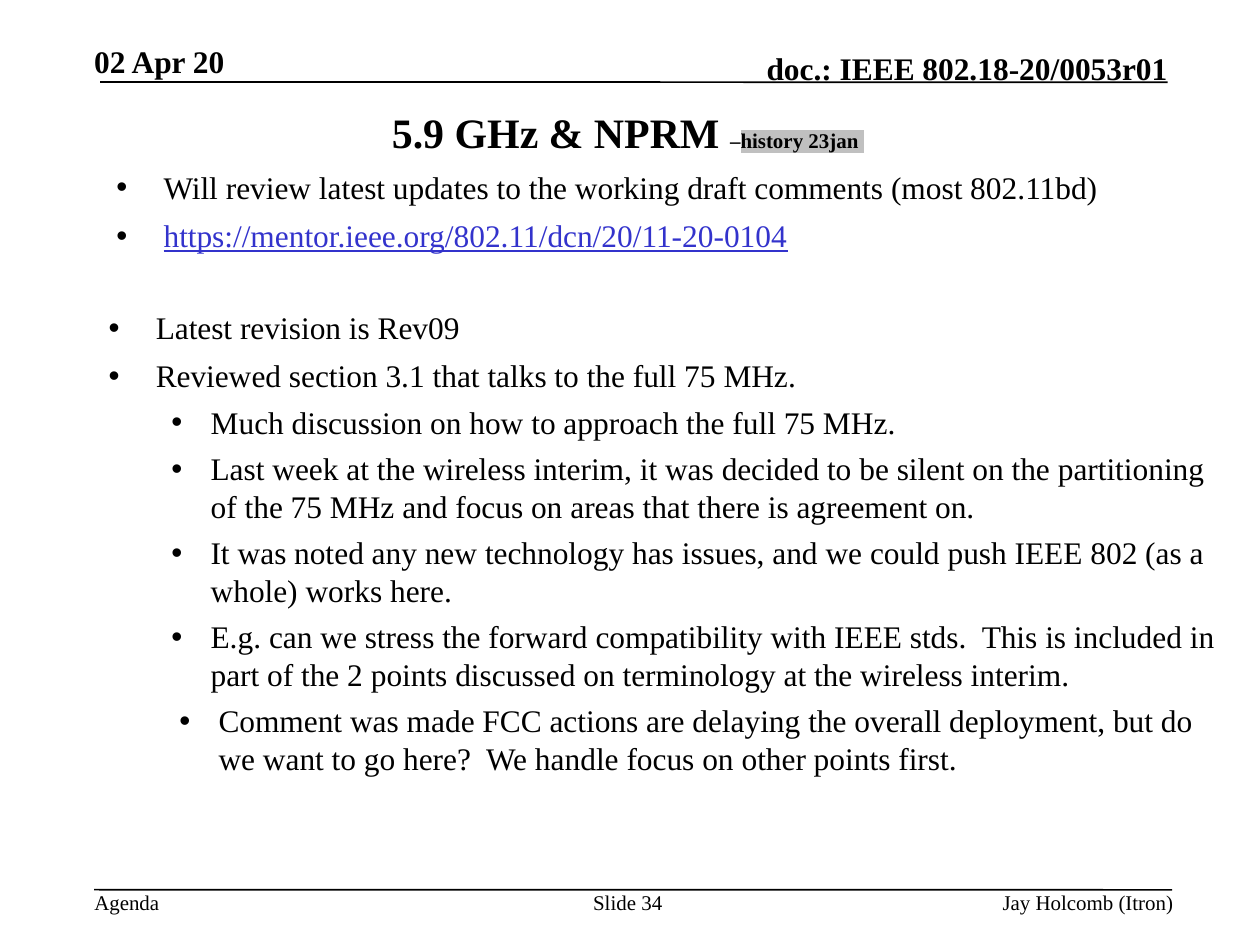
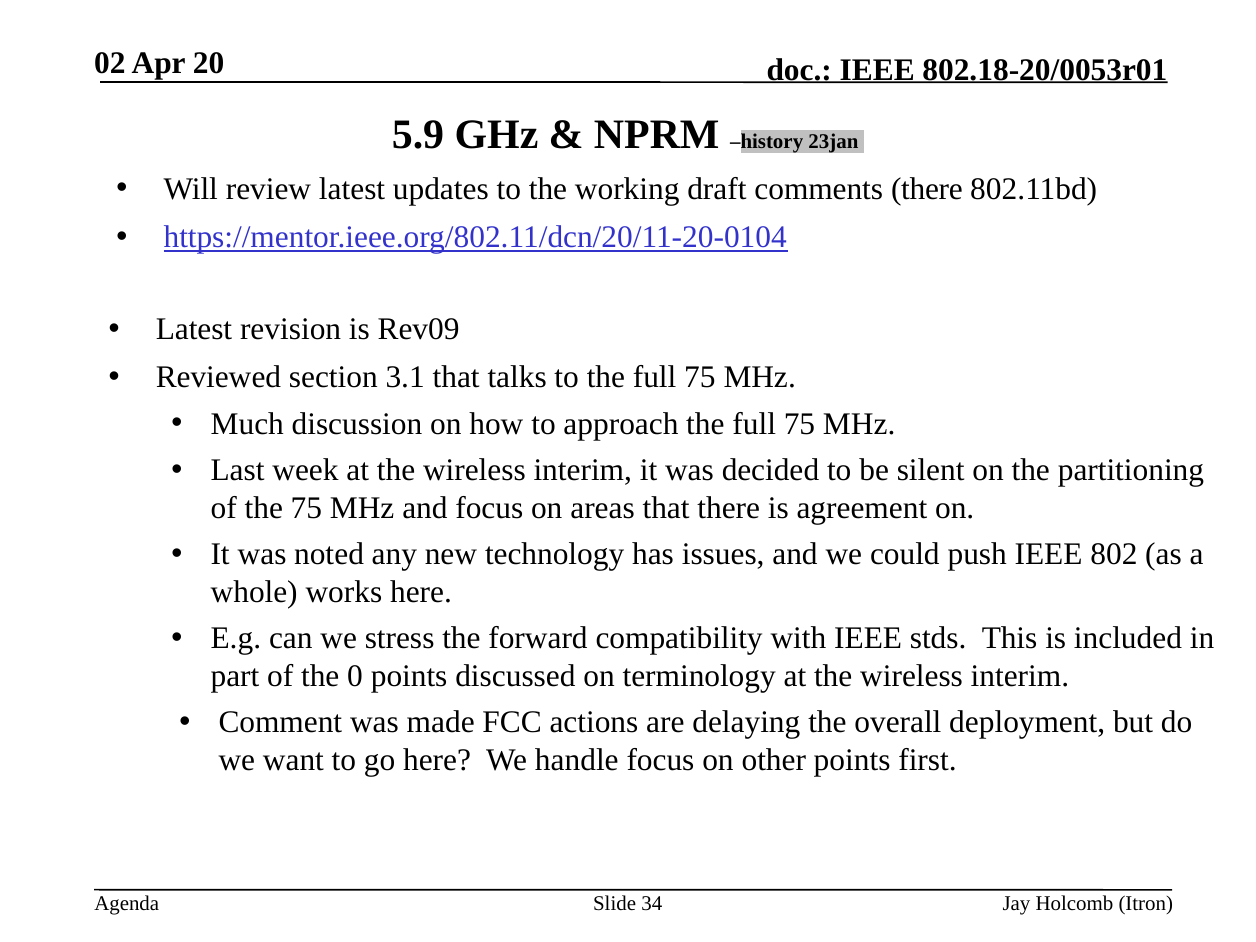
comments most: most -> there
2: 2 -> 0
